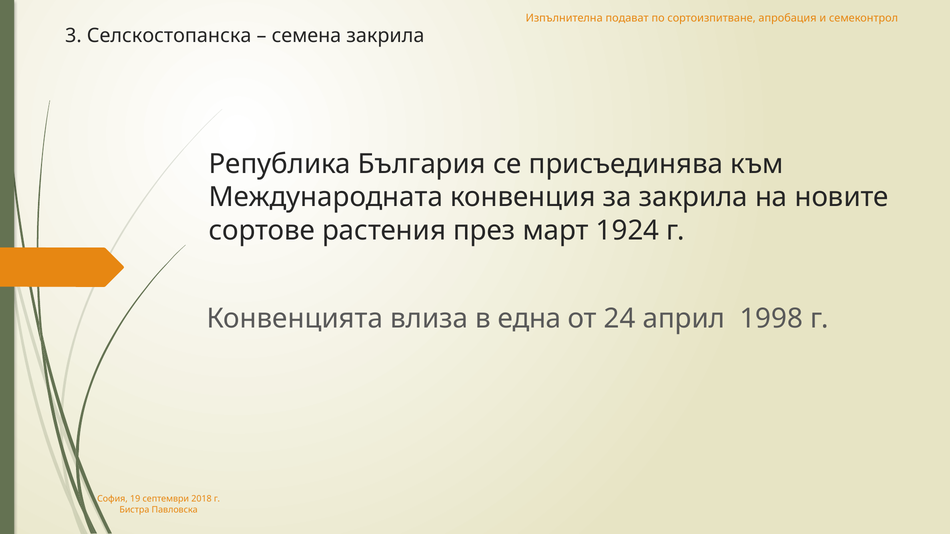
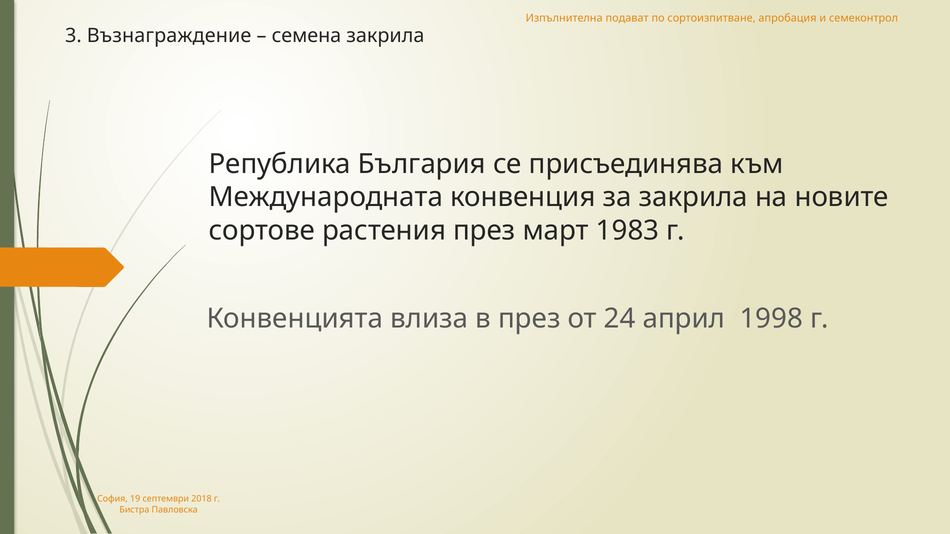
Селскостопанска: Селскостопанска -> Възнаграждение
1924: 1924 -> 1983
в една: една -> през
